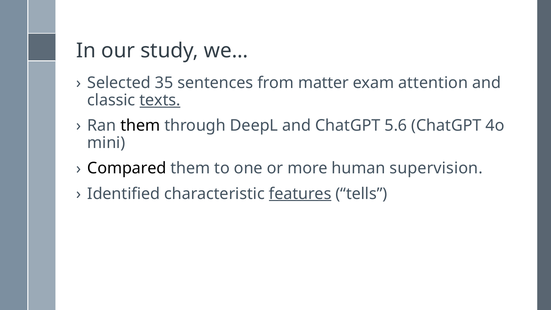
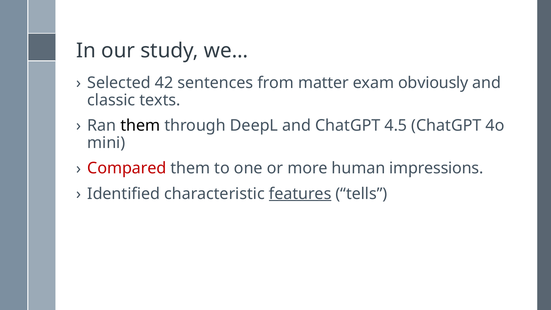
35: 35 -> 42
attention: attention -> obviously
texts underline: present -> none
5.6: 5.6 -> 4.5
Compared colour: black -> red
supervision: supervision -> impressions
